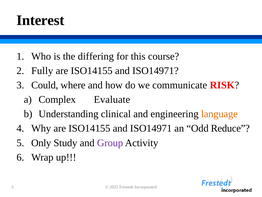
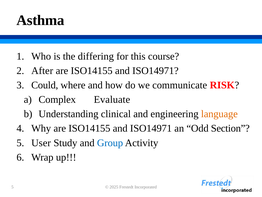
Interest: Interest -> Asthma
Fully: Fully -> After
Reduce: Reduce -> Section
Only: Only -> User
Group colour: purple -> blue
